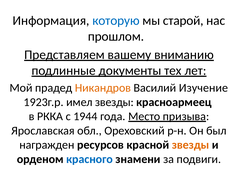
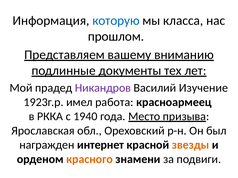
старой: старой -> класса
Никандров colour: orange -> purple
имел звезды: звезды -> работа
1944: 1944 -> 1940
ресурсов: ресурсов -> интернет
красного colour: blue -> orange
